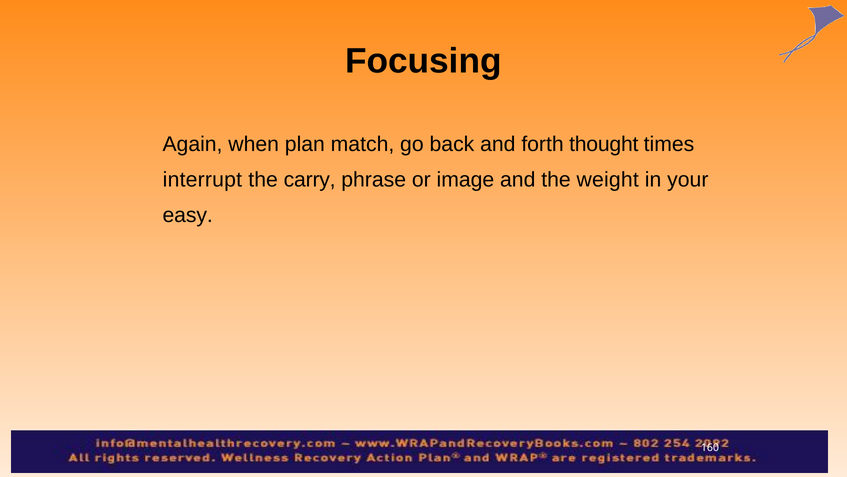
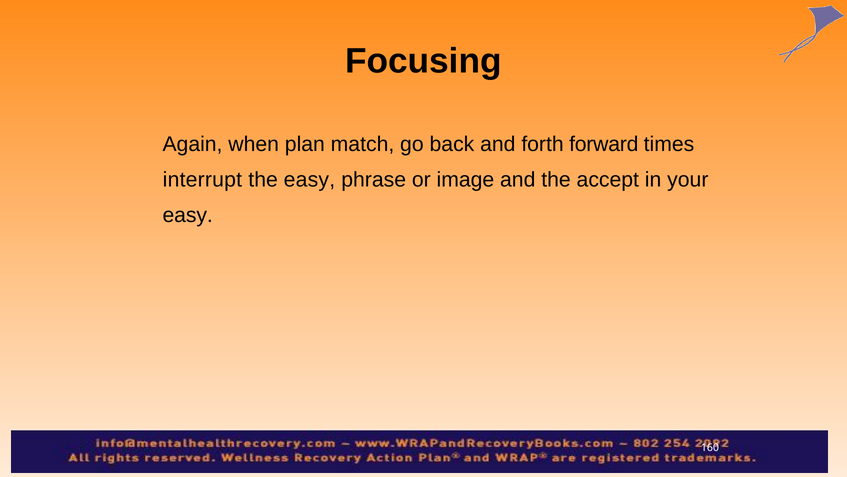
thought: thought -> forward
the carry: carry -> easy
weight: weight -> accept
